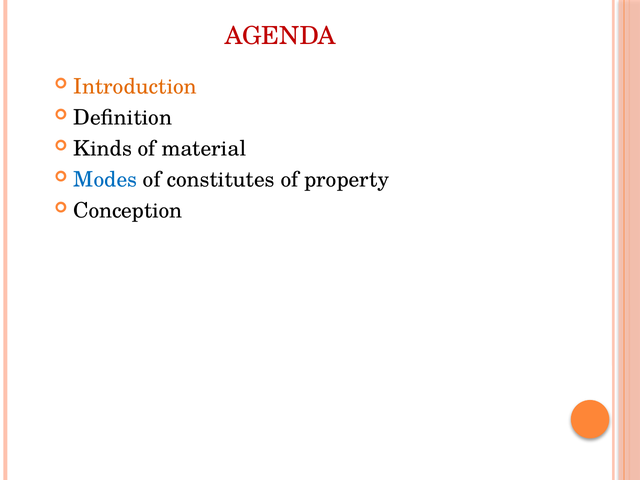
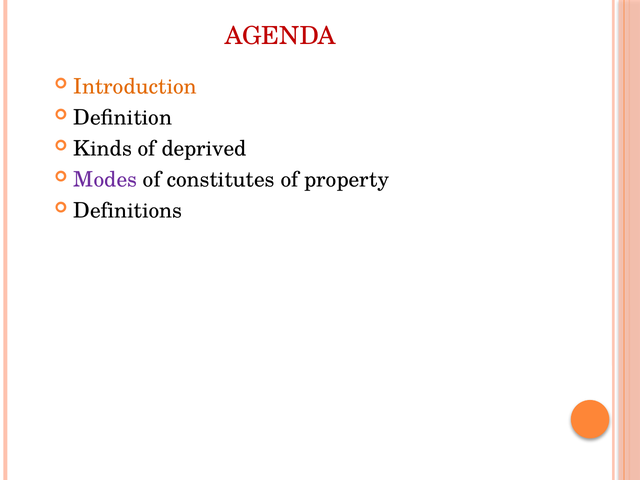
material: material -> deprived
Modes colour: blue -> purple
Conception: Conception -> Definitions
